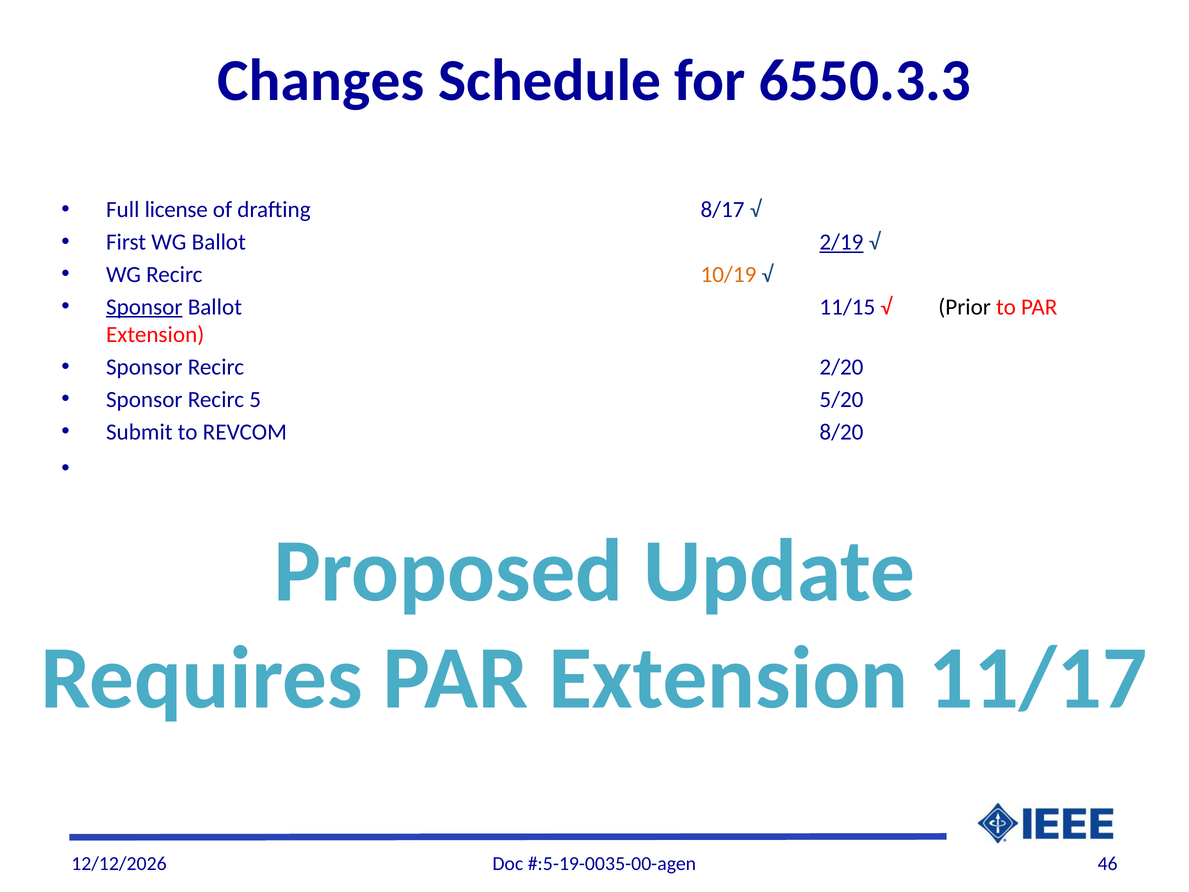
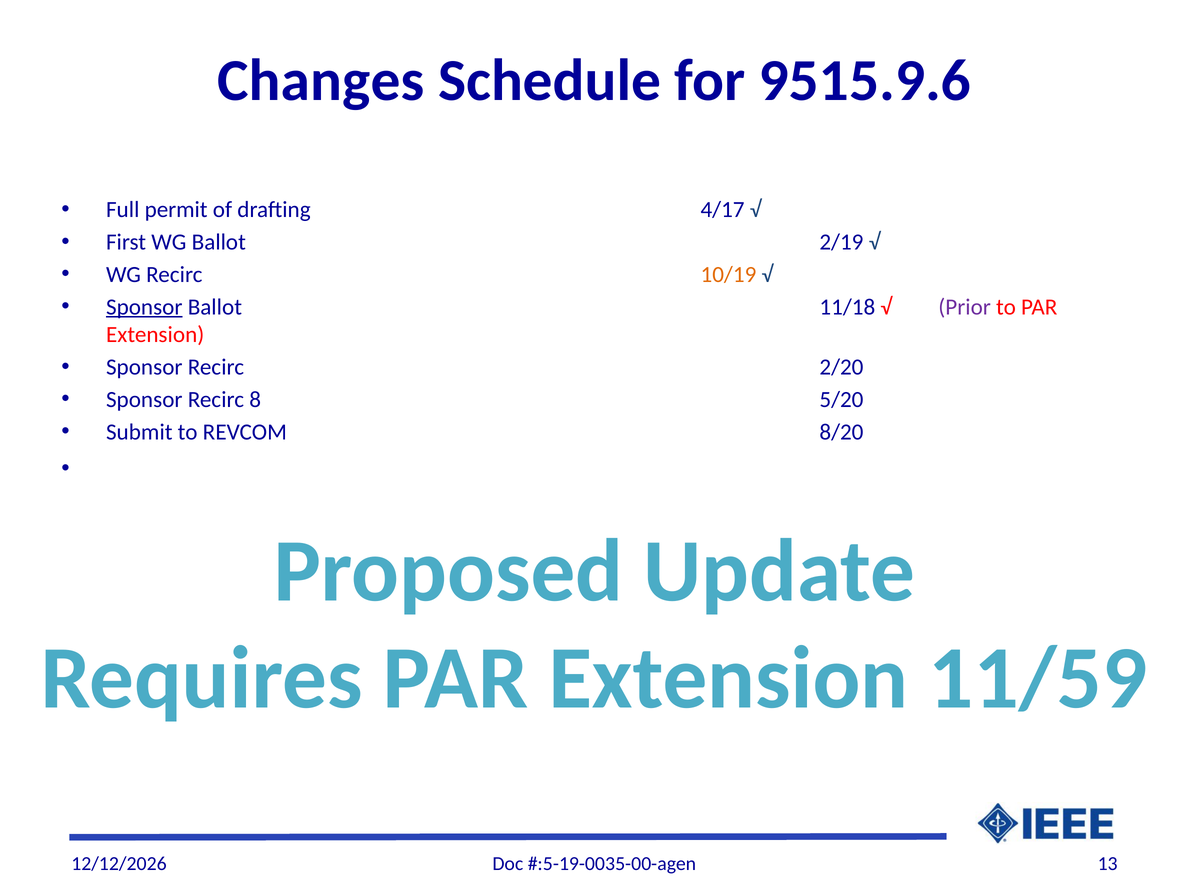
6550.3.3: 6550.3.3 -> 9515.9.6
license: license -> permit
8/17: 8/17 -> 4/17
2/19 underline: present -> none
11/15: 11/15 -> 11/18
Prior colour: black -> purple
5: 5 -> 8
11/17: 11/17 -> 11/59
46: 46 -> 13
